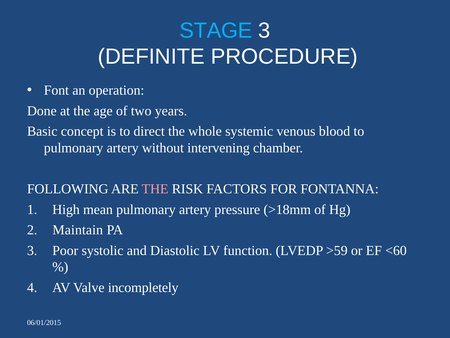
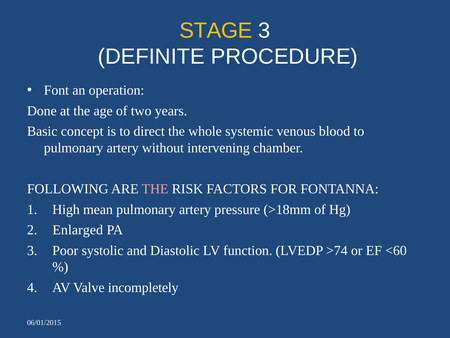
STAGE colour: light blue -> yellow
Maintain: Maintain -> Enlarged
>59: >59 -> >74
